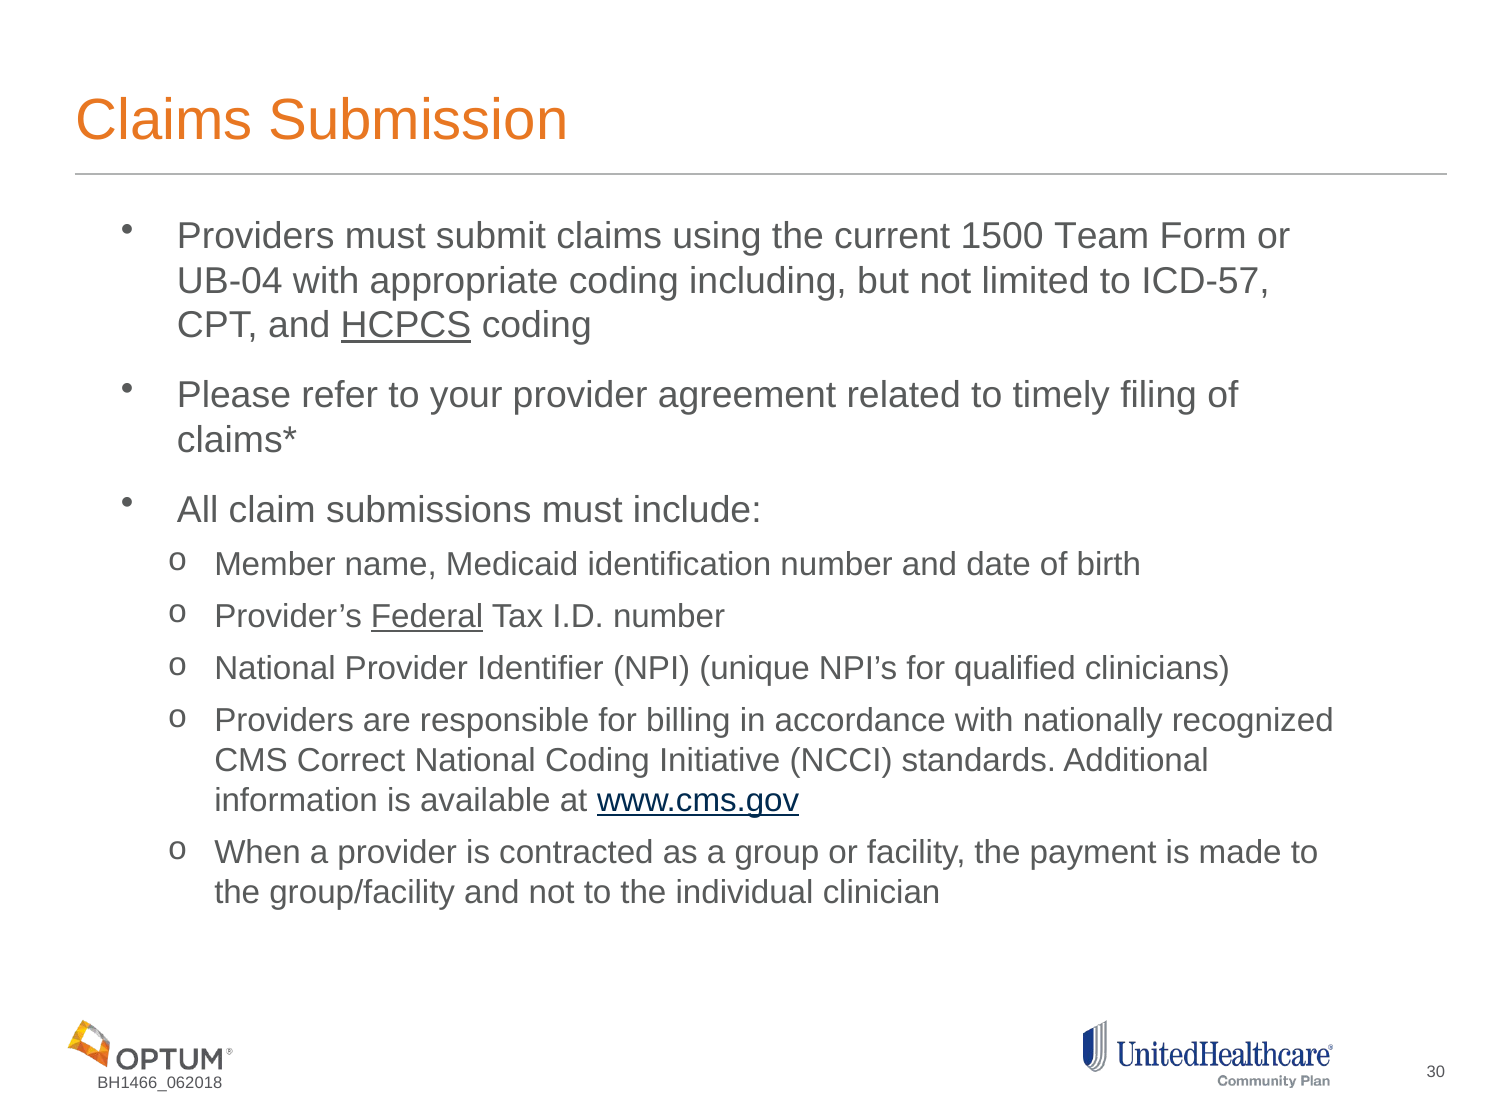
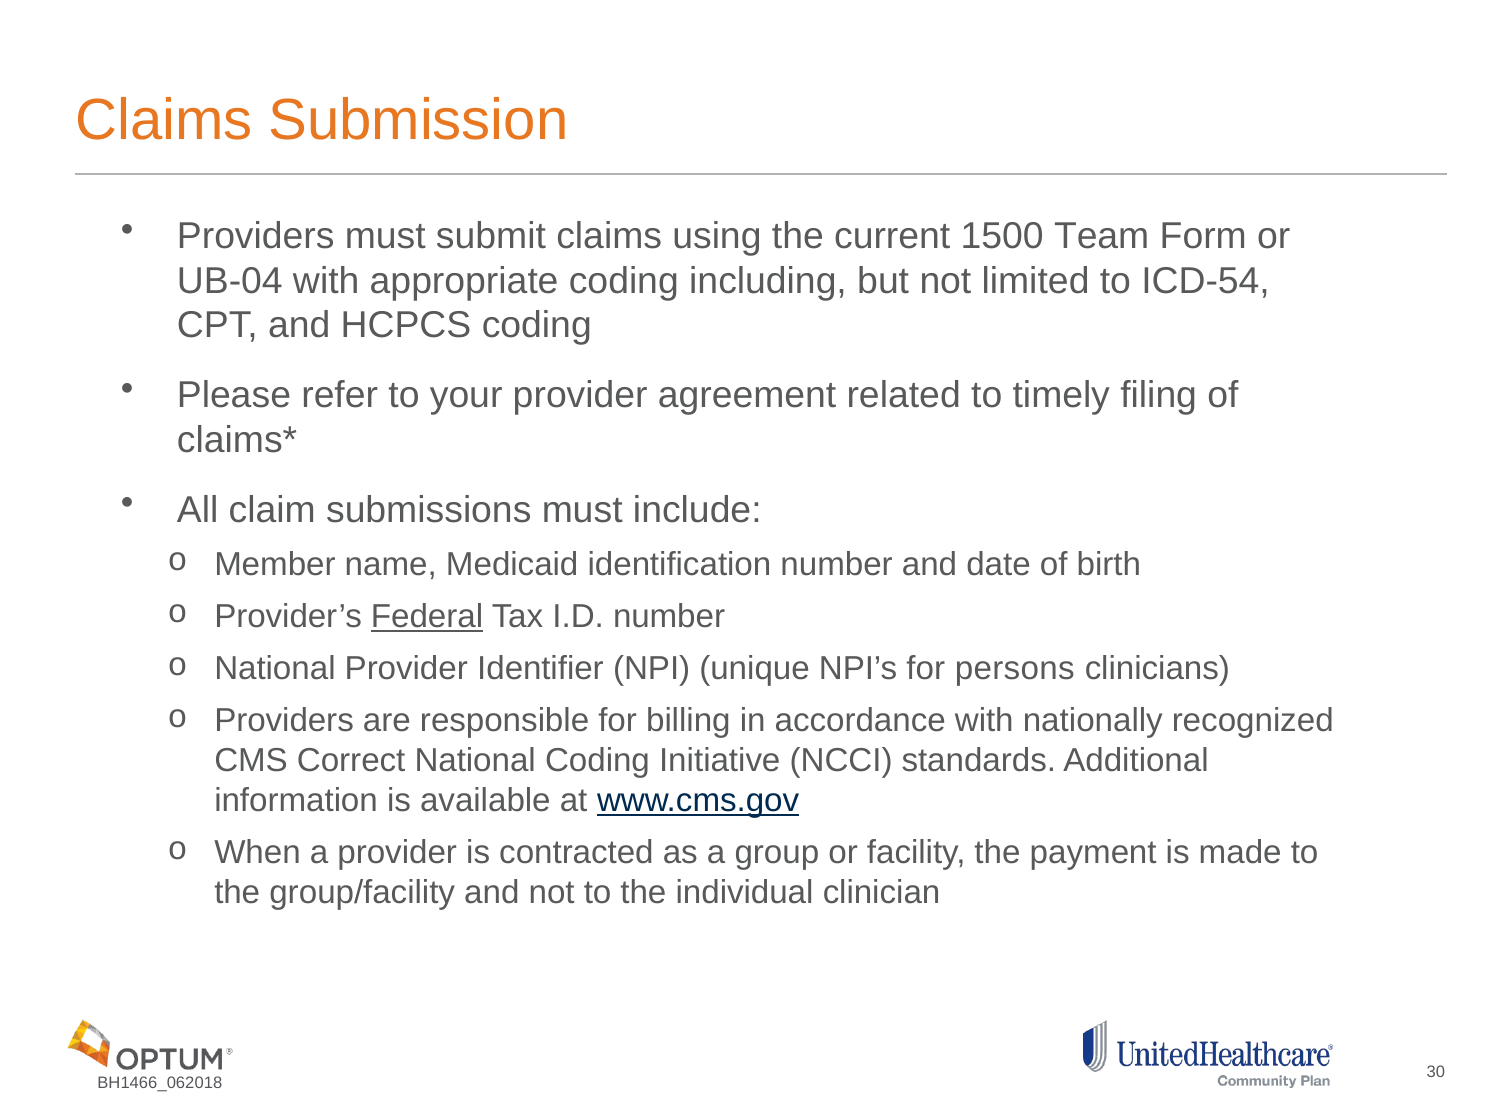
ICD-57: ICD-57 -> ICD-54
HCPCS underline: present -> none
qualified: qualified -> persons
